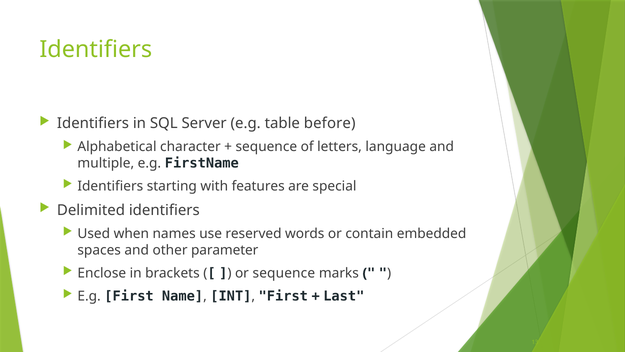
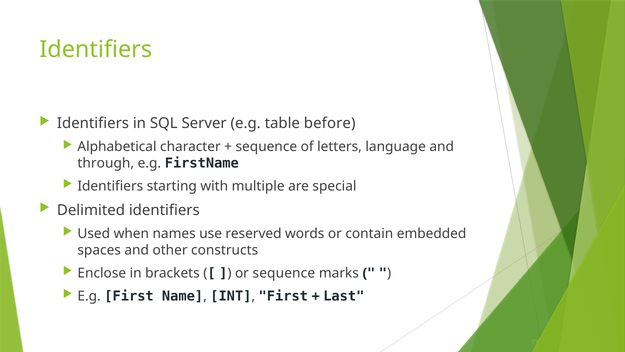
multiple: multiple -> through
features: features -> multiple
parameter: parameter -> constructs
